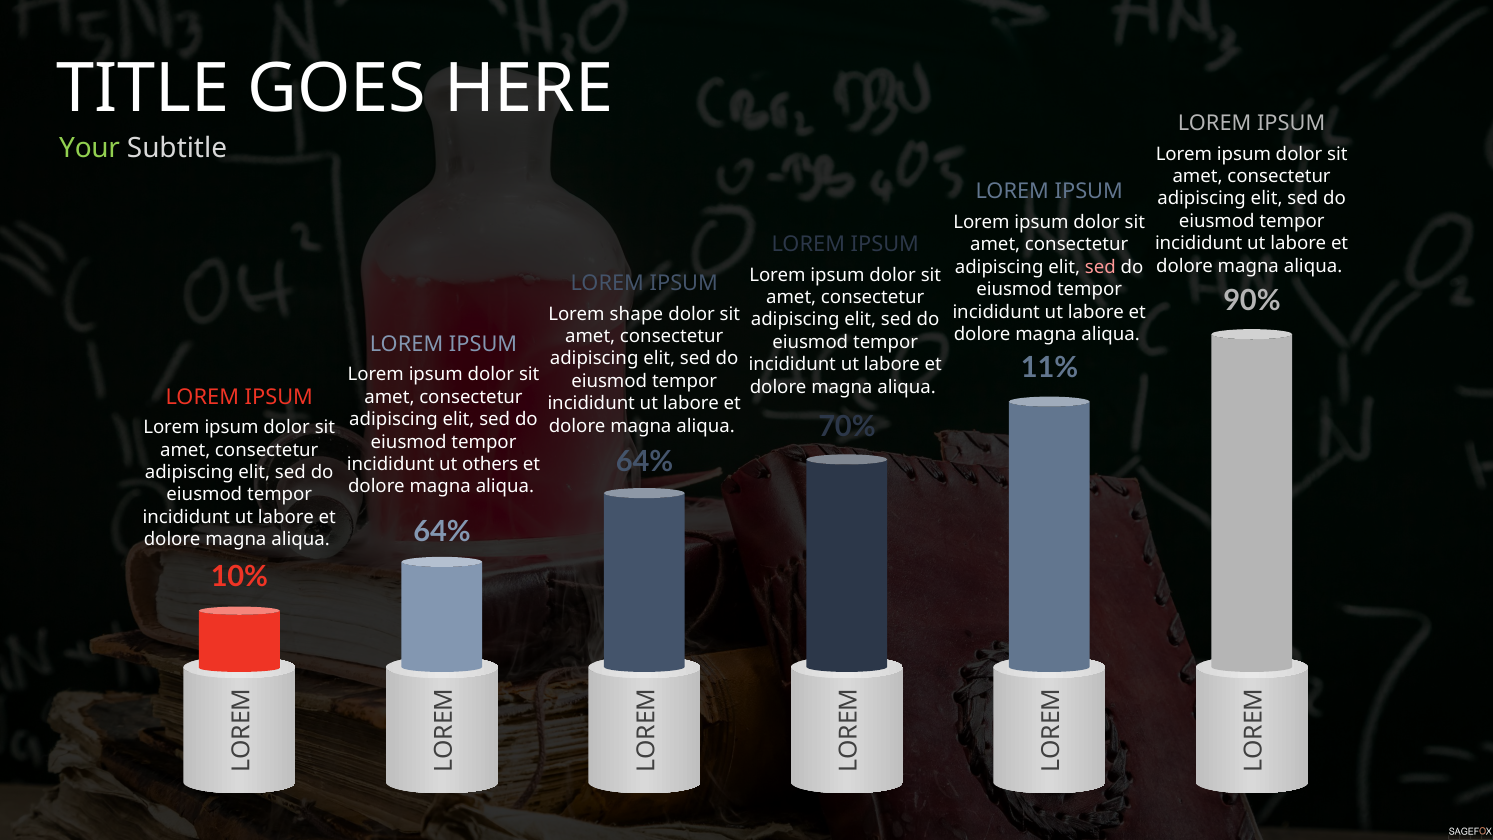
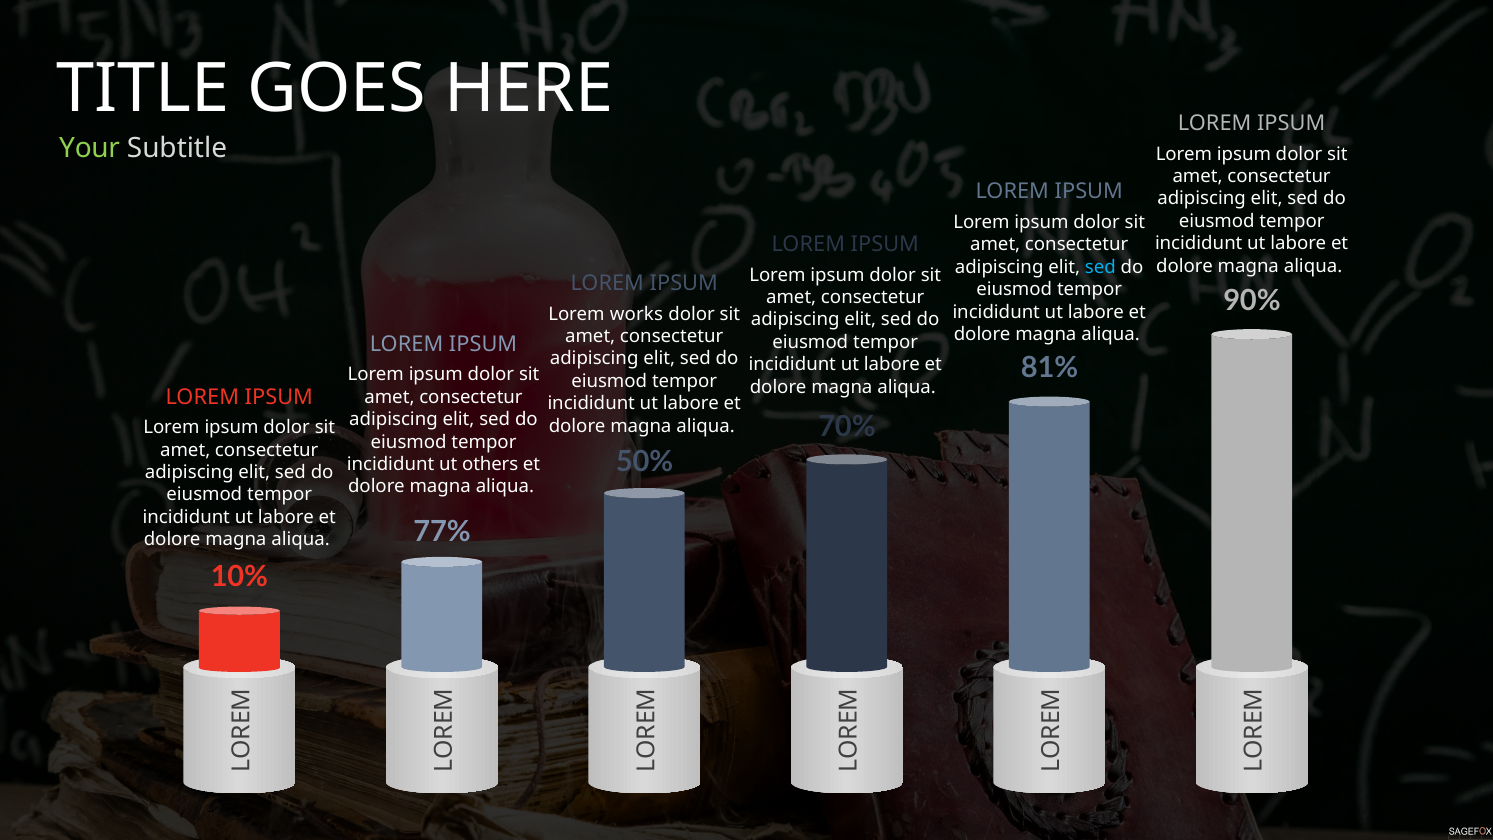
sed at (1100, 267) colour: pink -> light blue
shape: shape -> works
11%: 11% -> 81%
64% at (645, 462): 64% -> 50%
64% at (442, 532): 64% -> 77%
